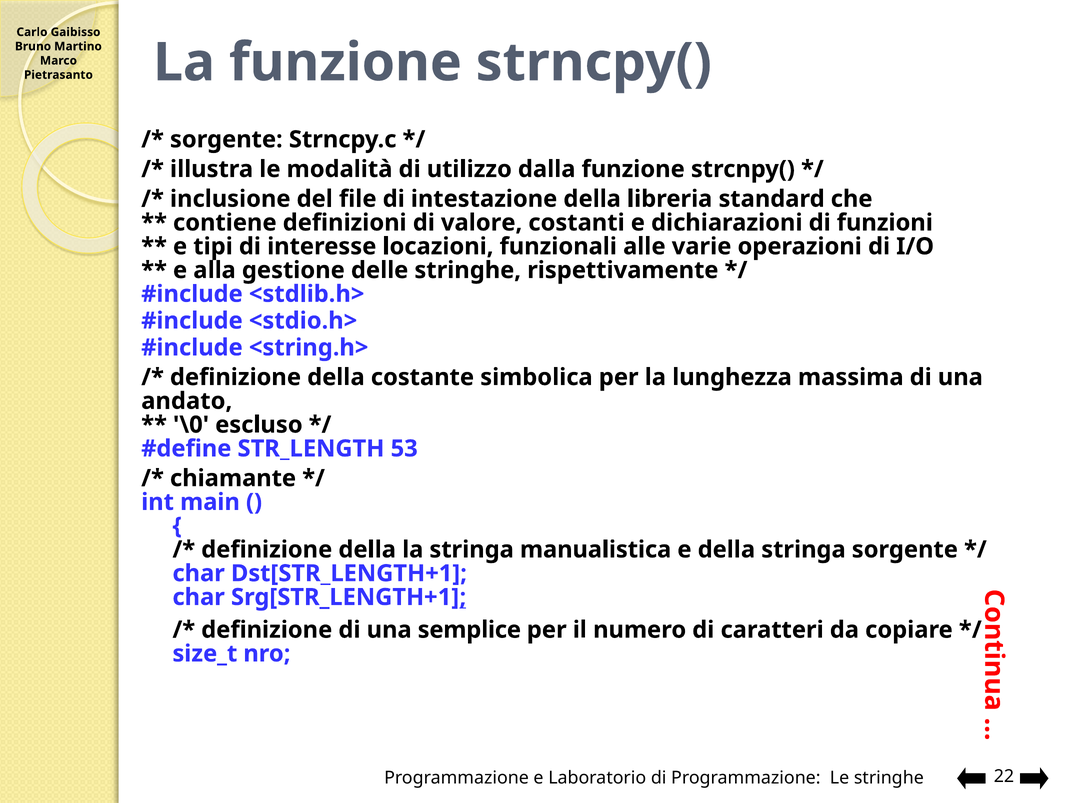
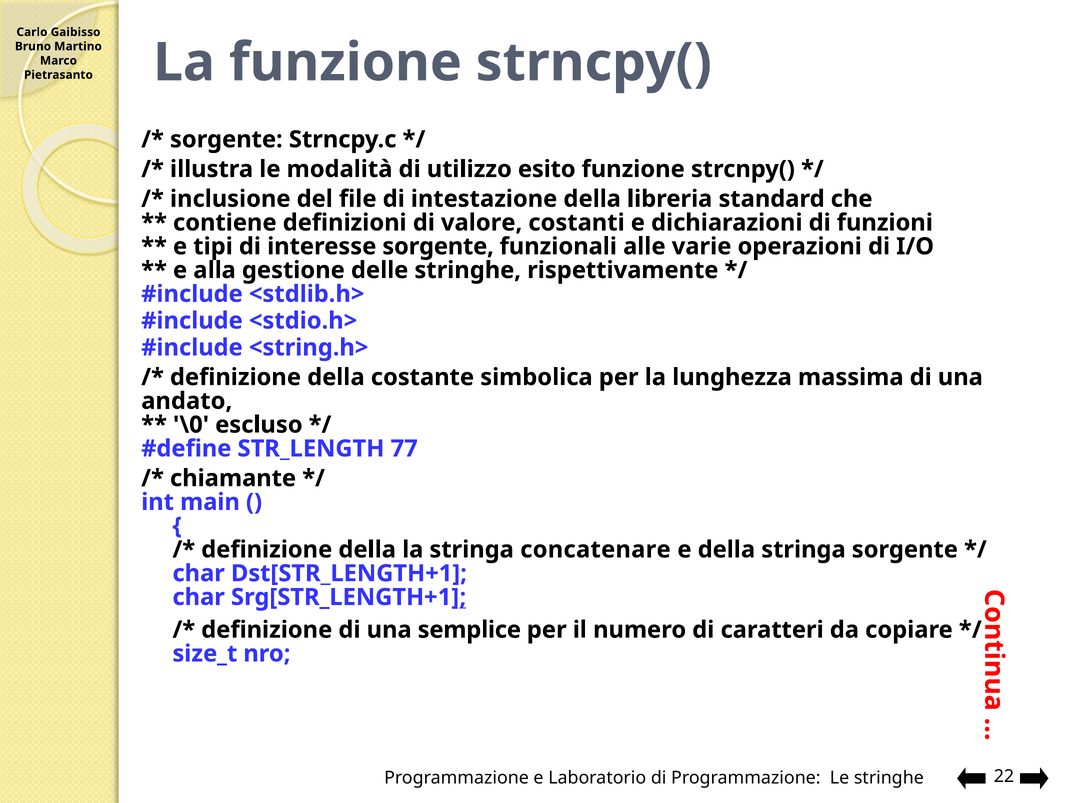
dalla: dalla -> esito
interesse locazioni: locazioni -> sorgente
53: 53 -> 77
manualistica: manualistica -> concatenare
